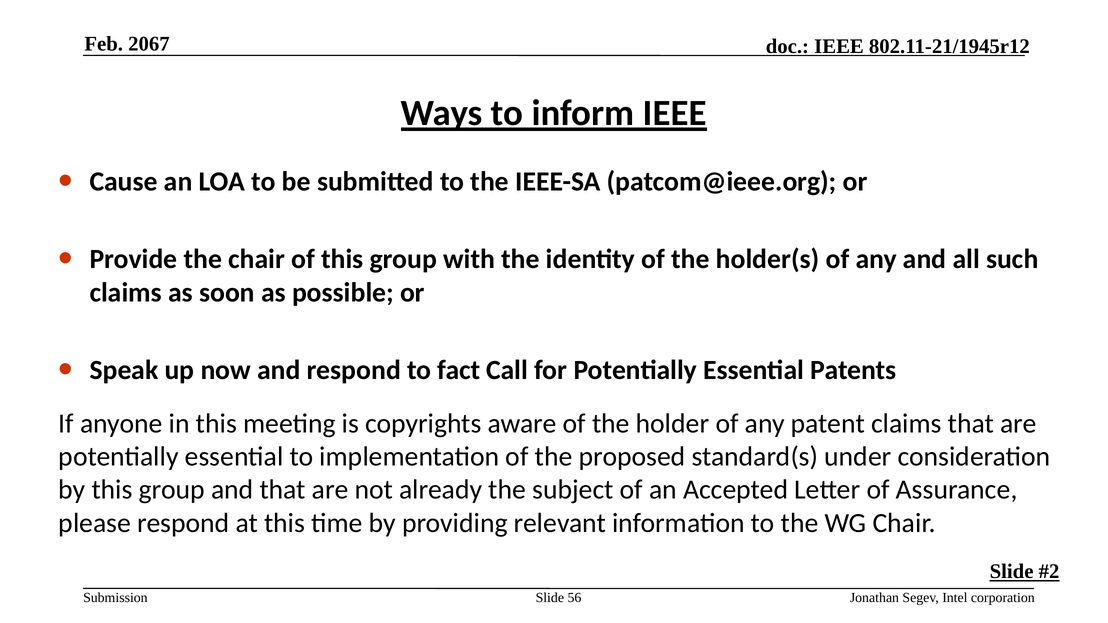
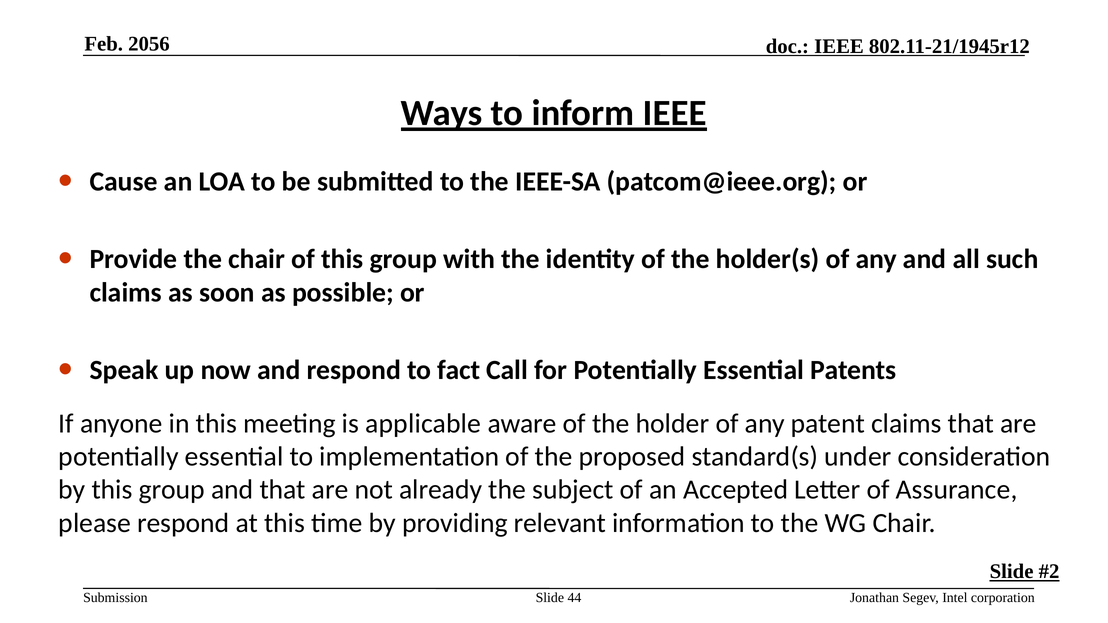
2067: 2067 -> 2056
copyrights: copyrights -> applicable
56: 56 -> 44
